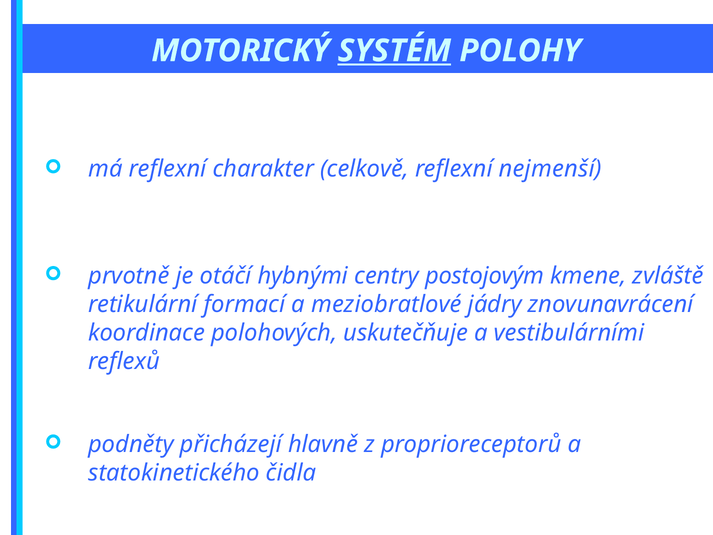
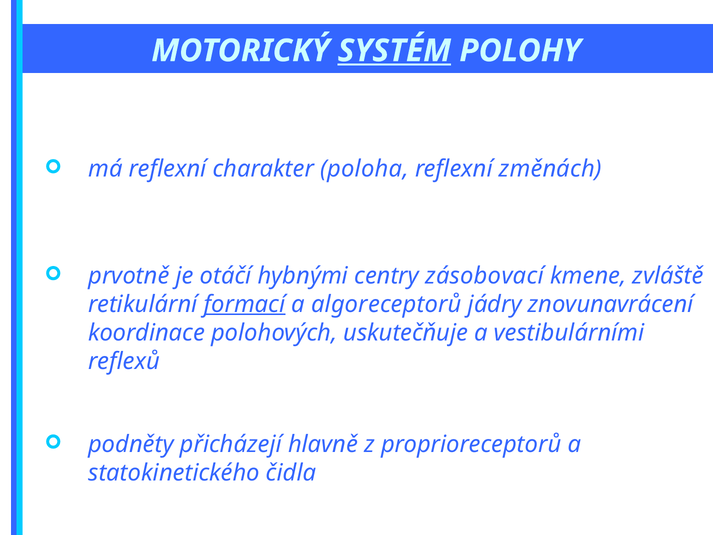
celkově: celkově -> poloha
nejmenší: nejmenší -> změnách
postojovým: postojovým -> zásobovací
formací underline: none -> present
meziobratlové: meziobratlové -> algoreceptorů
